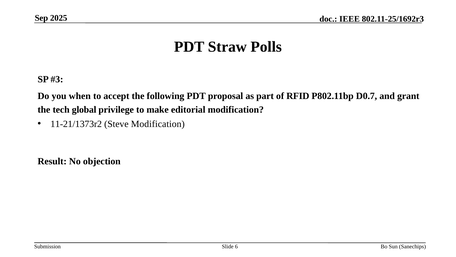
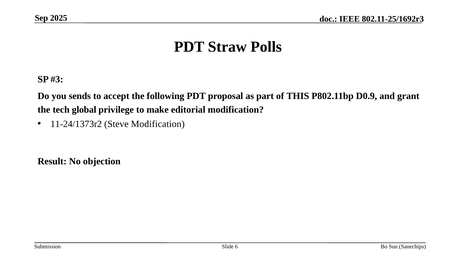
when: when -> sends
RFID: RFID -> THIS
D0.7: D0.7 -> D0.9
11-21/1373r2: 11-21/1373r2 -> 11-24/1373r2
